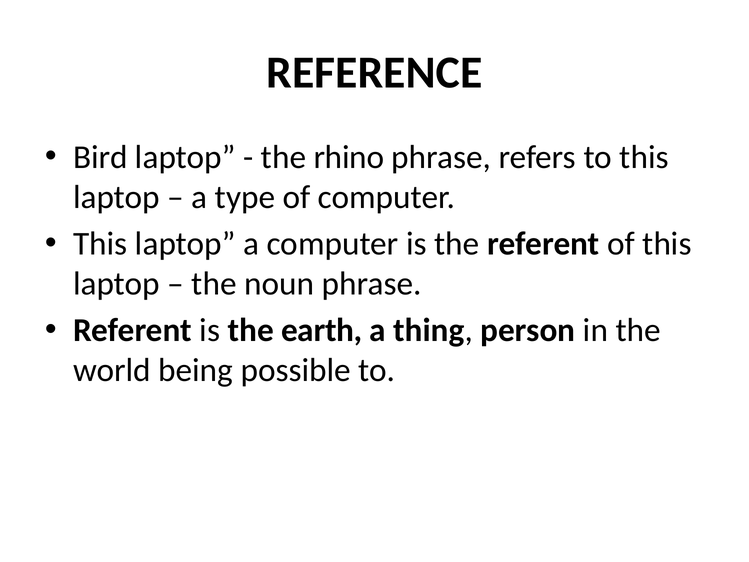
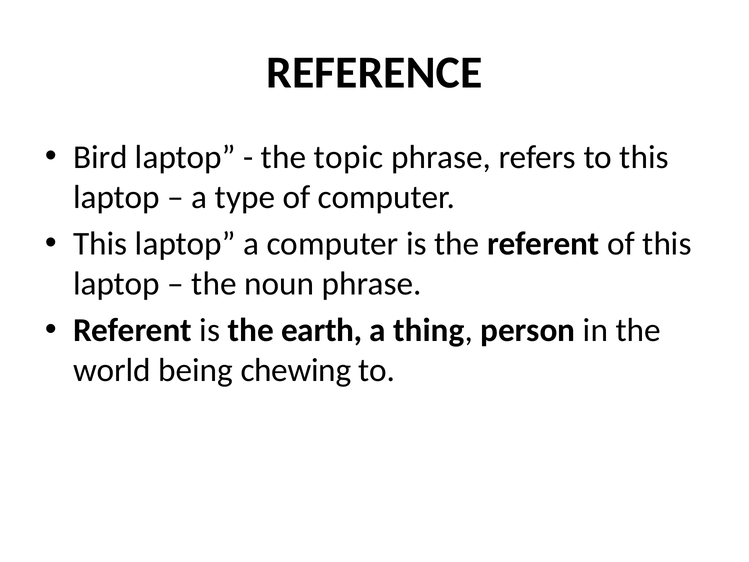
rhino: rhino -> topic
possible: possible -> chewing
